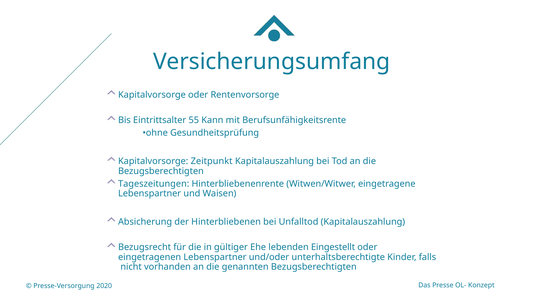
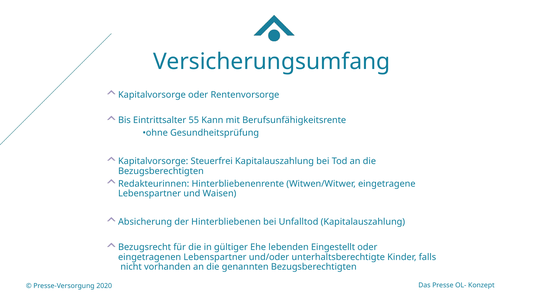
Zeitpunkt: Zeitpunkt -> Steuerfrei
Tageszeitungen: Tageszeitungen -> Redakteurinnen
